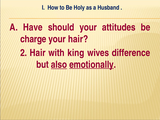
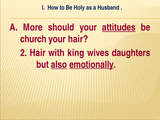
Have: Have -> More
attitudes underline: none -> present
charge: charge -> church
difference: difference -> daughters
